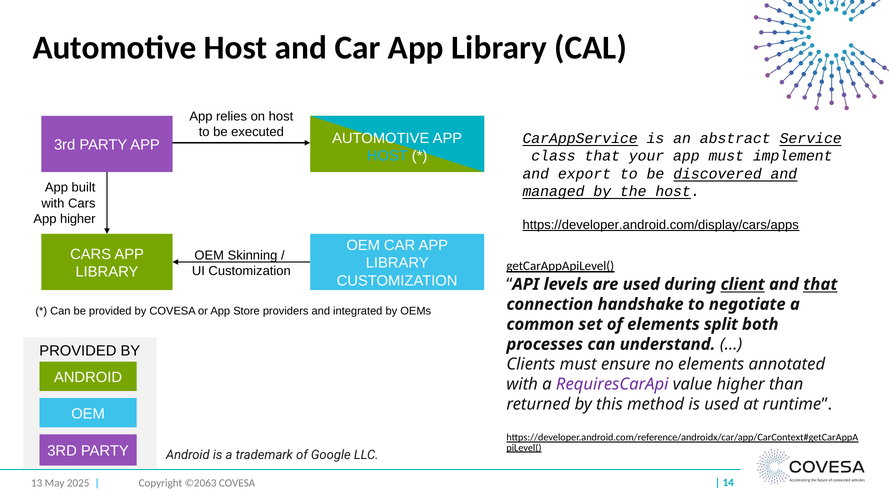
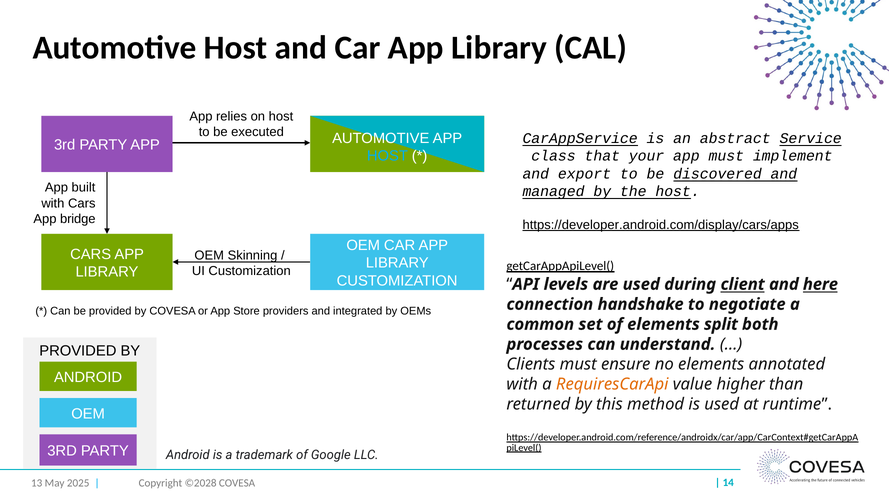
App higher: higher -> bridge
and that: that -> here
RequiresCarApi colour: purple -> orange
©2063: ©2063 -> ©2028
